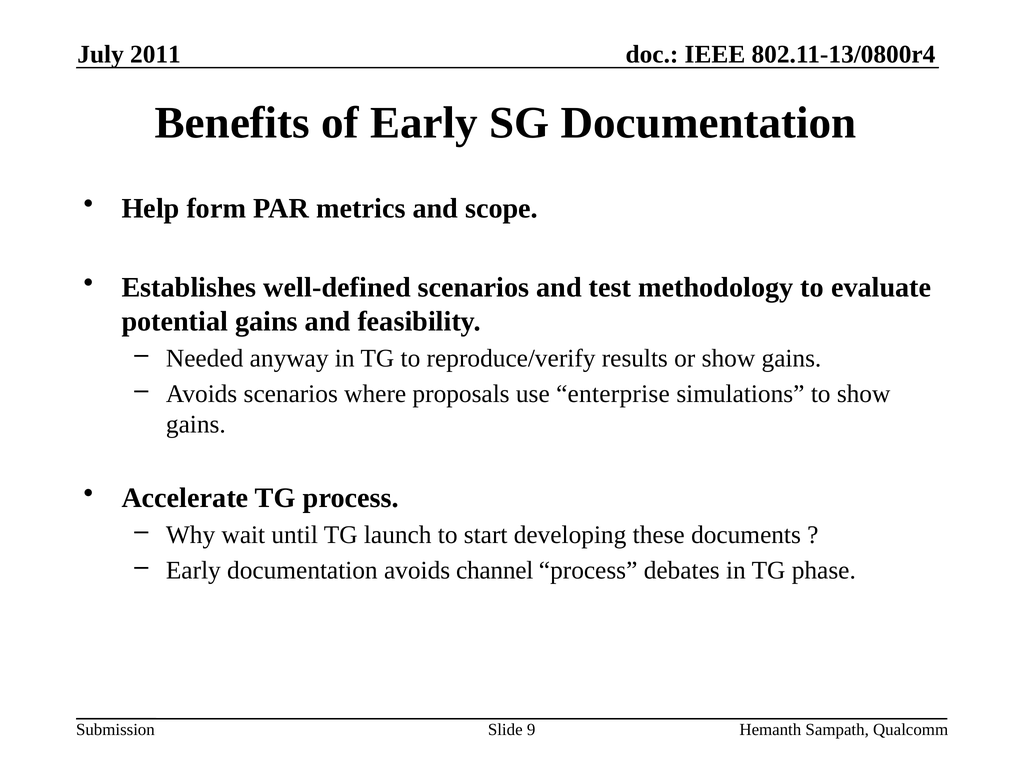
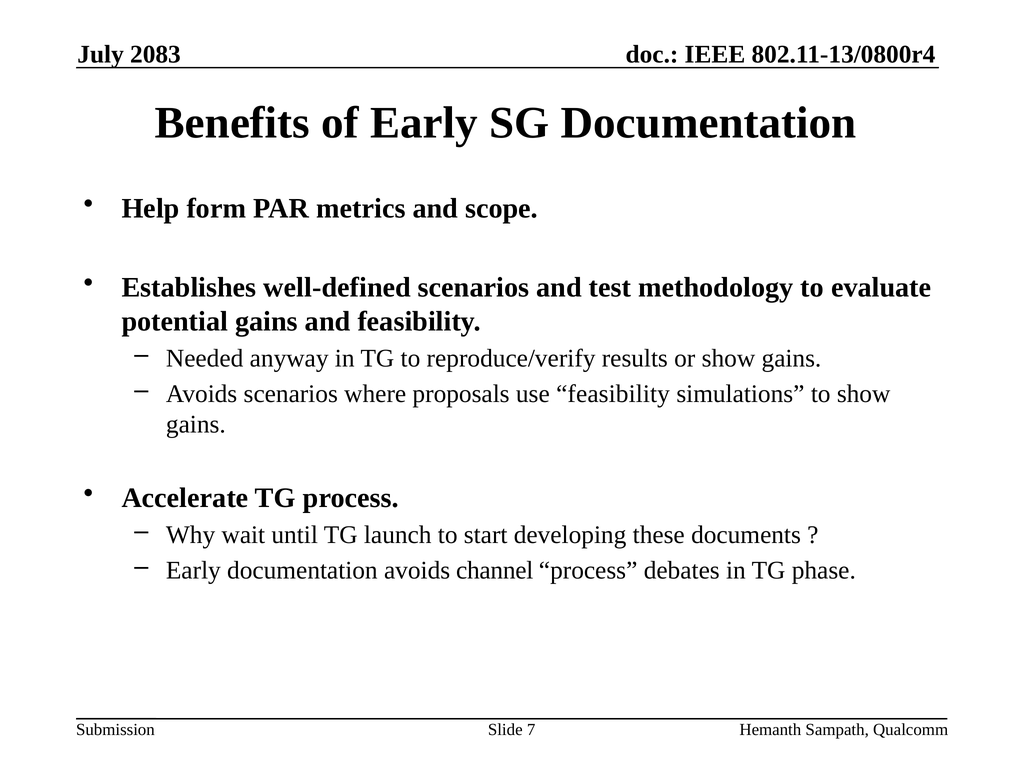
2011: 2011 -> 2083
use enterprise: enterprise -> feasibility
9: 9 -> 7
